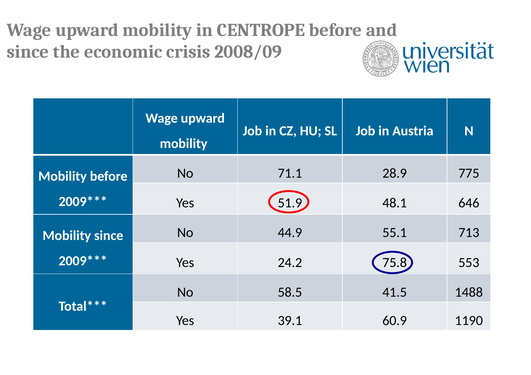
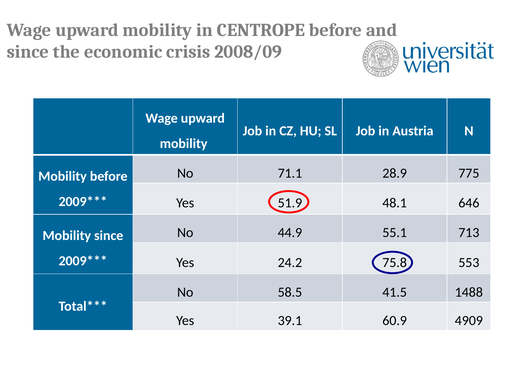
1190: 1190 -> 4909
